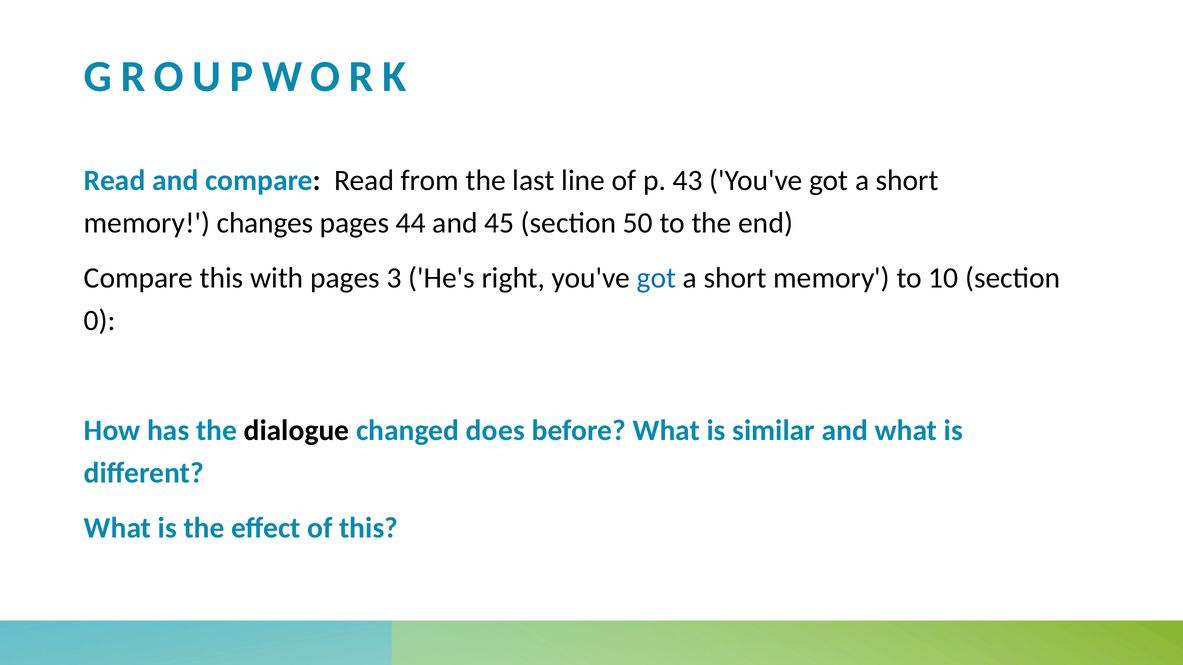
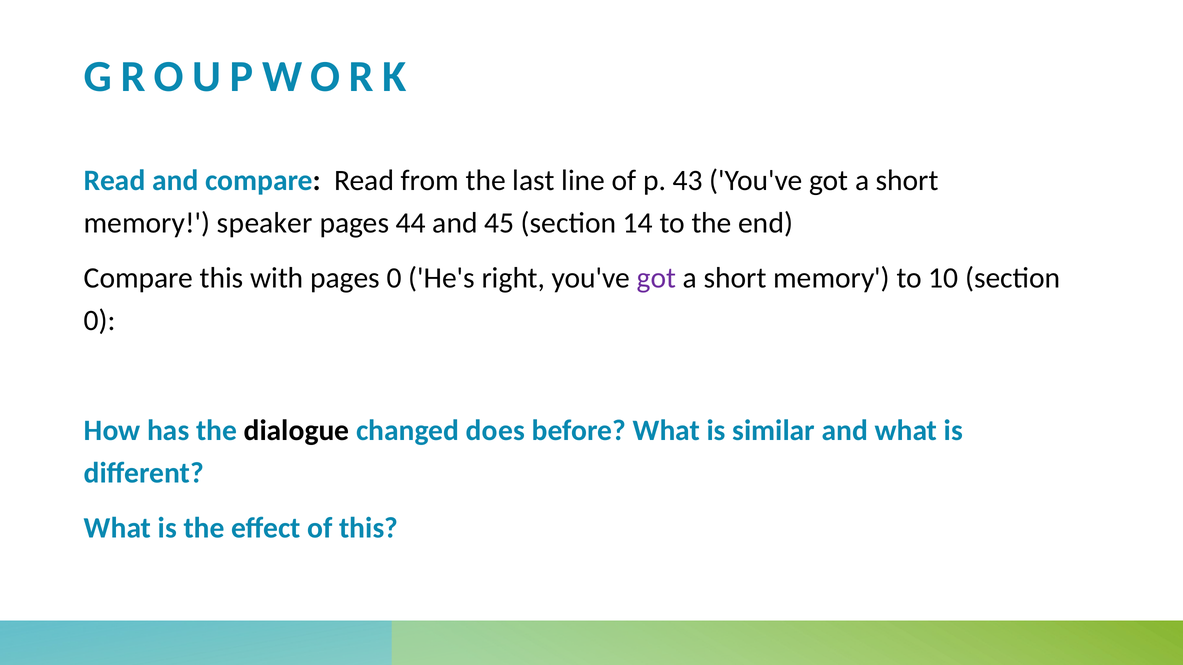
changes: changes -> speaker
50: 50 -> 14
pages 3: 3 -> 0
got at (657, 278) colour: blue -> purple
